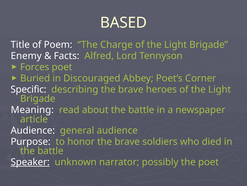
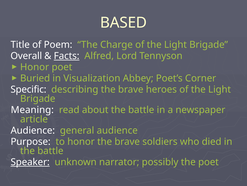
Enemy: Enemy -> Overall
Facts underline: none -> present
Forces at (35, 67): Forces -> Honor
Discouraged: Discouraged -> Visualization
